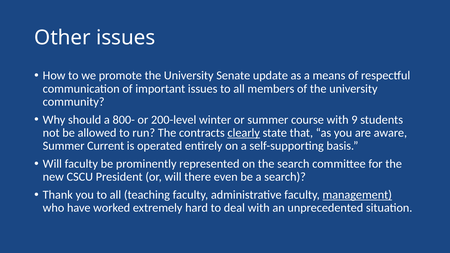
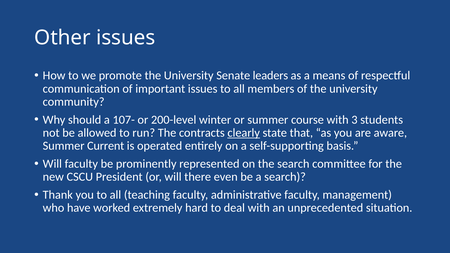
update: update -> leaders
800-: 800- -> 107-
9: 9 -> 3
management underline: present -> none
